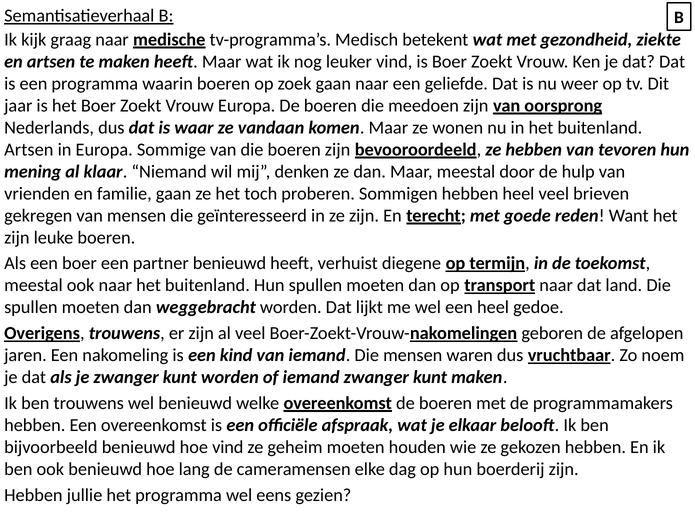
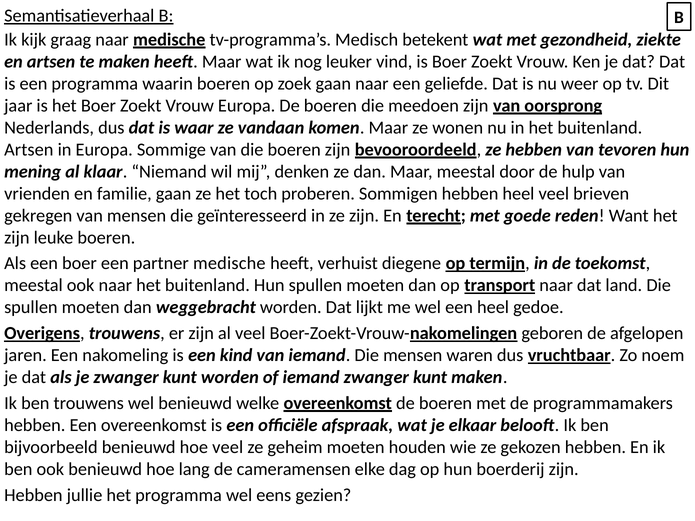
partner benieuwd: benieuwd -> medische
hoe vind: vind -> veel
